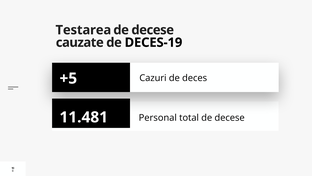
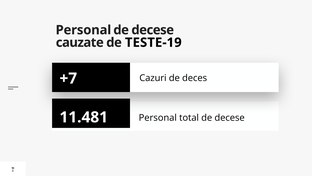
Testarea at (83, 30): Testarea -> Personal
DECES-19: DECES-19 -> TESTE-19
+5: +5 -> +7
